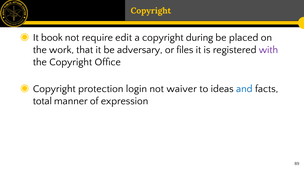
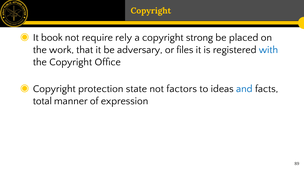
edit: edit -> rely
during: during -> strong
with colour: purple -> blue
login: login -> state
waiver: waiver -> factors
